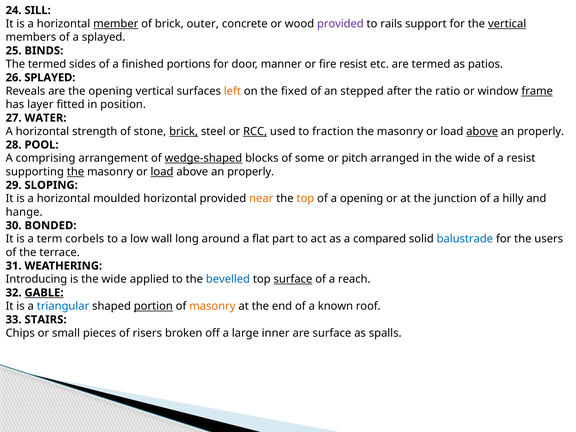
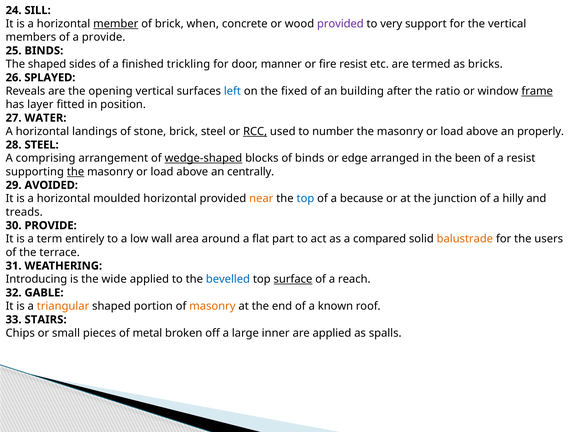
outer: outer -> when
rails: rails -> very
vertical at (507, 24) underline: present -> none
a splayed: splayed -> provide
The termed: termed -> shaped
portions: portions -> trickling
patios: patios -> bricks
left colour: orange -> blue
stepped: stepped -> building
strength: strength -> landings
brick at (184, 131) underline: present -> none
fraction: fraction -> number
above at (482, 131) underline: present -> none
28 POOL: POOL -> STEEL
of some: some -> binds
pitch: pitch -> edge
in the wide: wide -> been
load at (162, 172) underline: present -> none
properly at (251, 172): properly -> centrally
SLOPING: SLOPING -> AVOIDED
top at (305, 199) colour: orange -> blue
a opening: opening -> because
hange: hange -> treads
30 BONDED: BONDED -> PROVIDE
corbels: corbels -> entirely
long: long -> area
balustrade colour: blue -> orange
GABLE underline: present -> none
triangular colour: blue -> orange
portion underline: present -> none
risers: risers -> metal
are surface: surface -> applied
